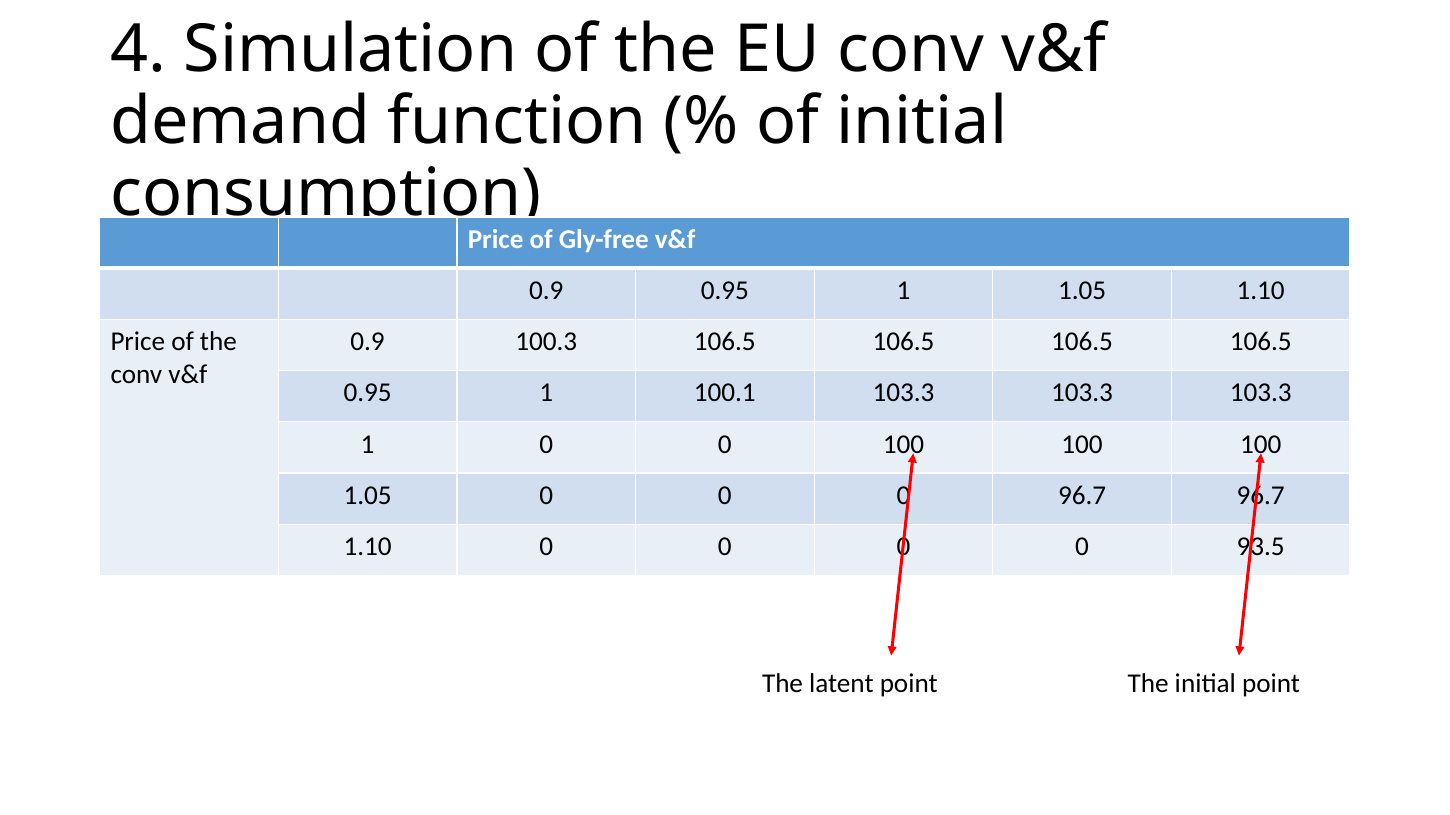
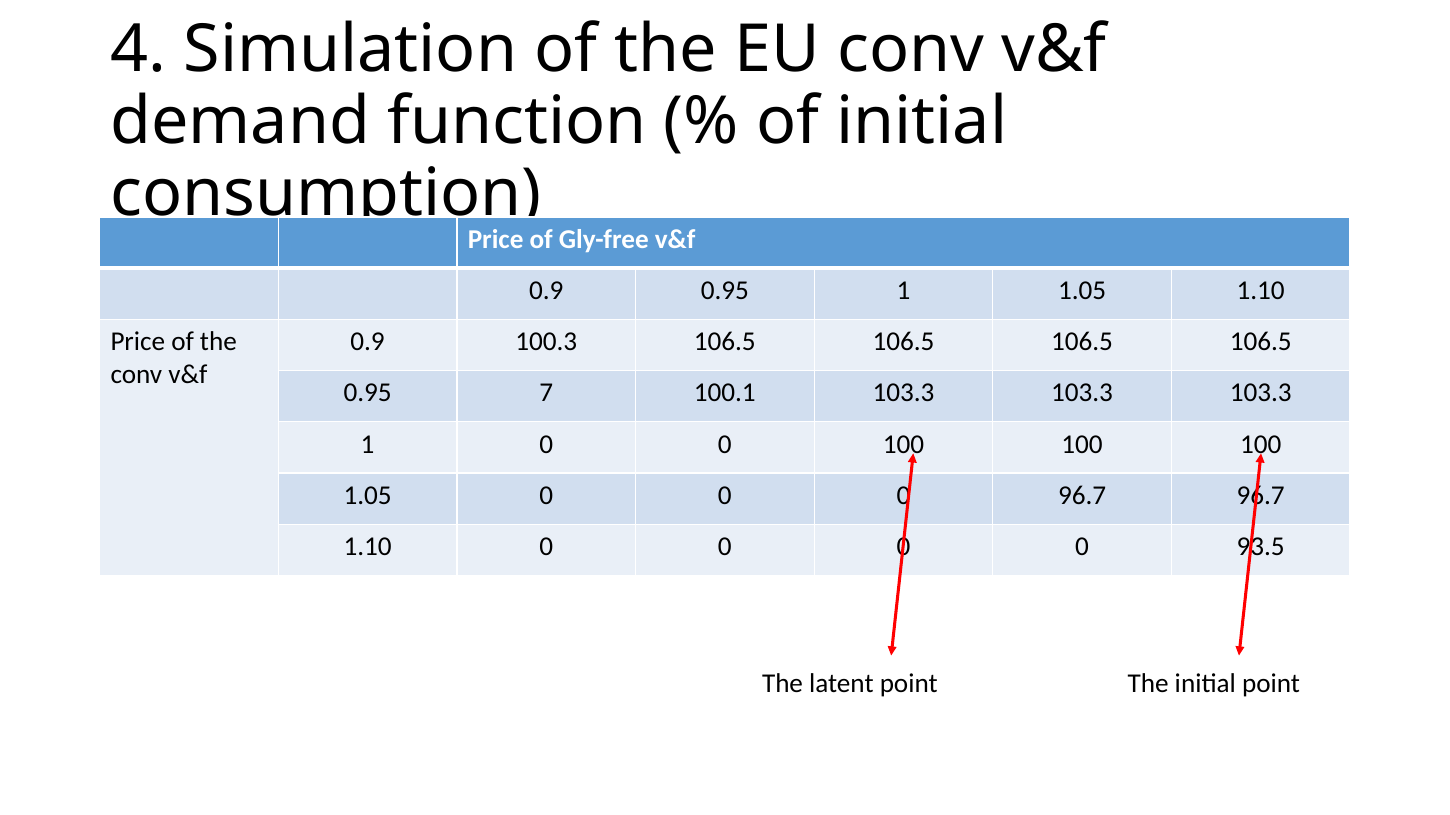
1 at (546, 393): 1 -> 7
